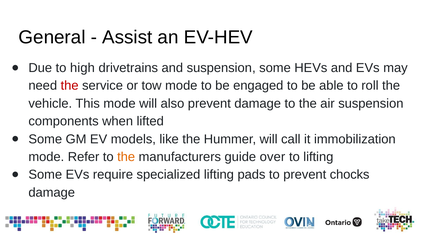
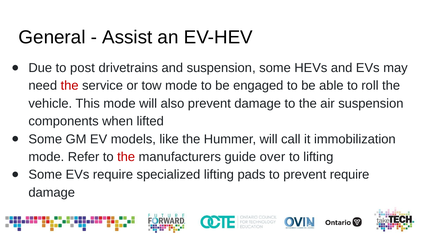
high: high -> post
the at (126, 157) colour: orange -> red
prevent chocks: chocks -> require
